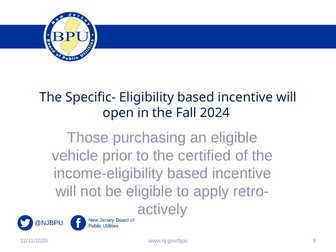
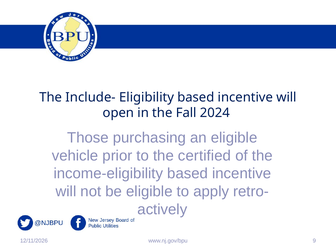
Specific-: Specific- -> Include-
